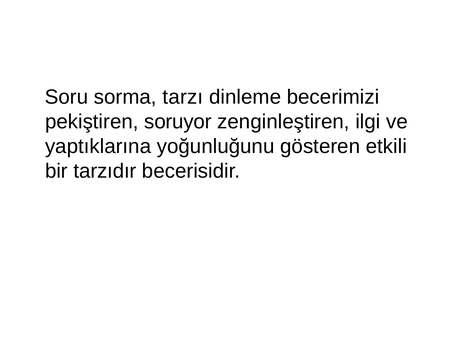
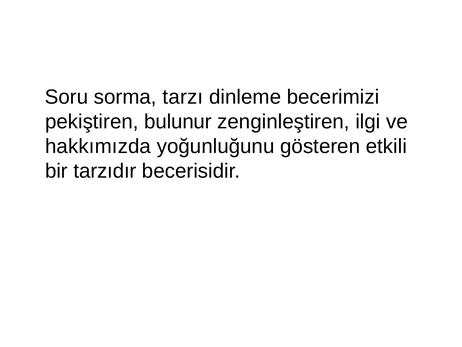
soruyor: soruyor -> bulunur
yaptıklarına: yaptıklarına -> hakkımızda
